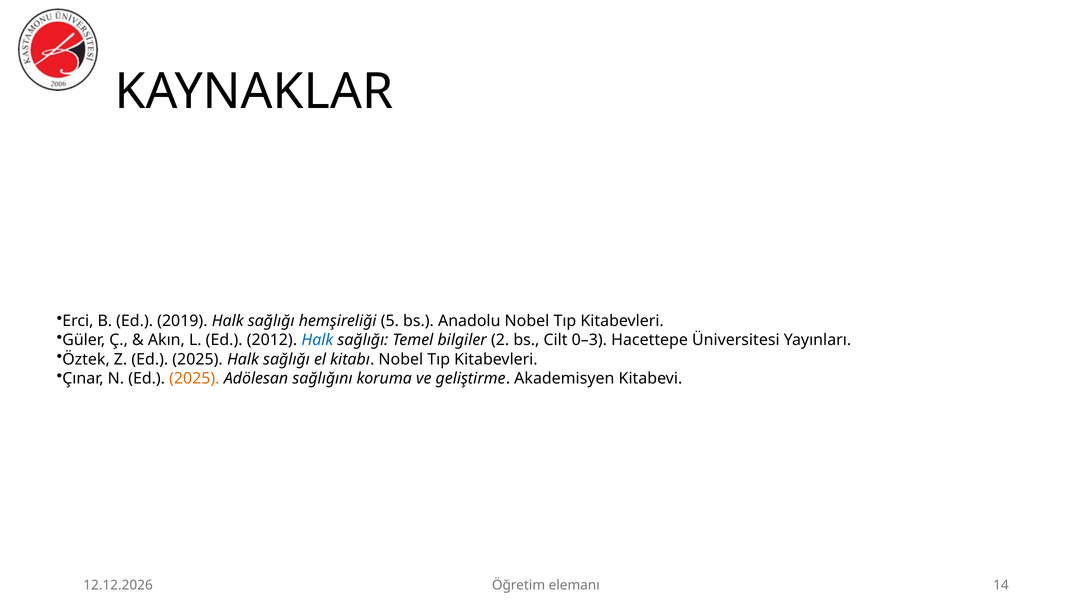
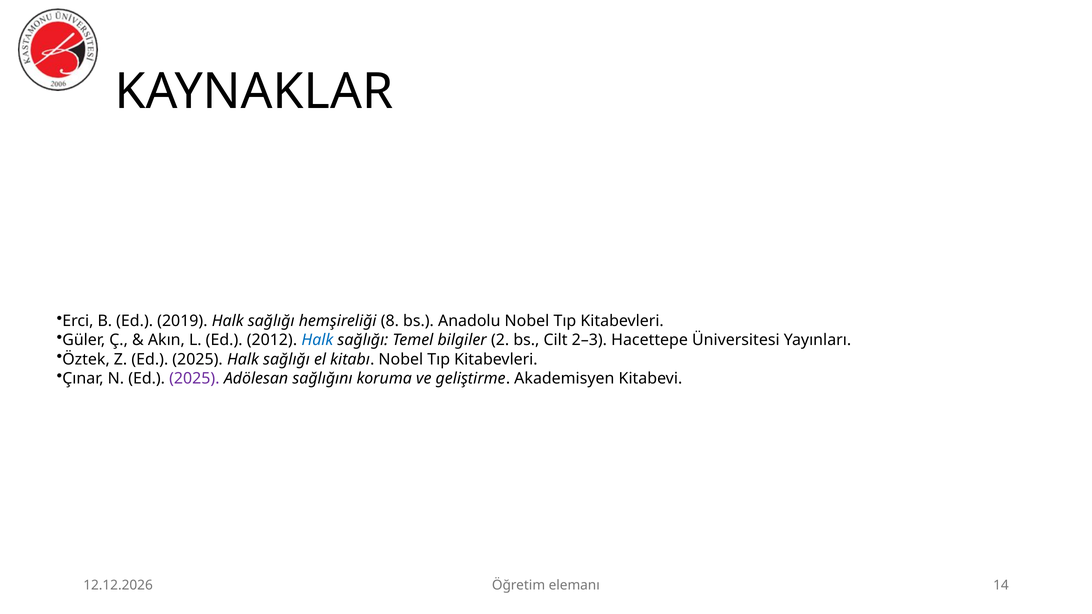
5: 5 -> 8
0–3: 0–3 -> 2–3
2025 at (194, 379) colour: orange -> purple
